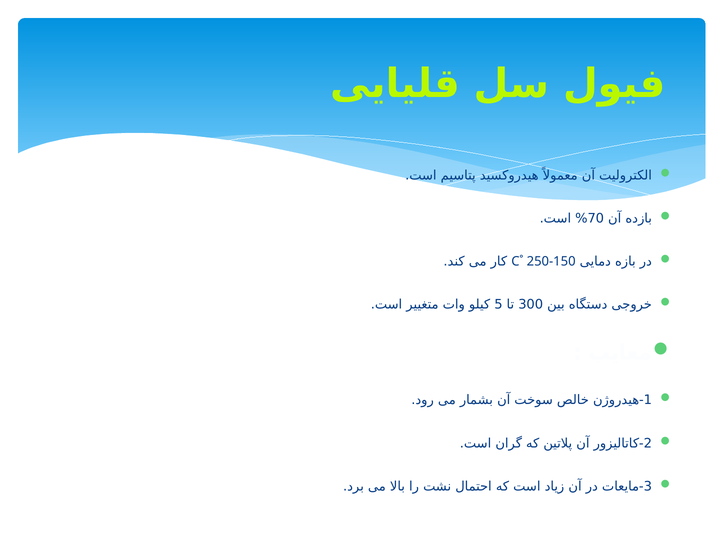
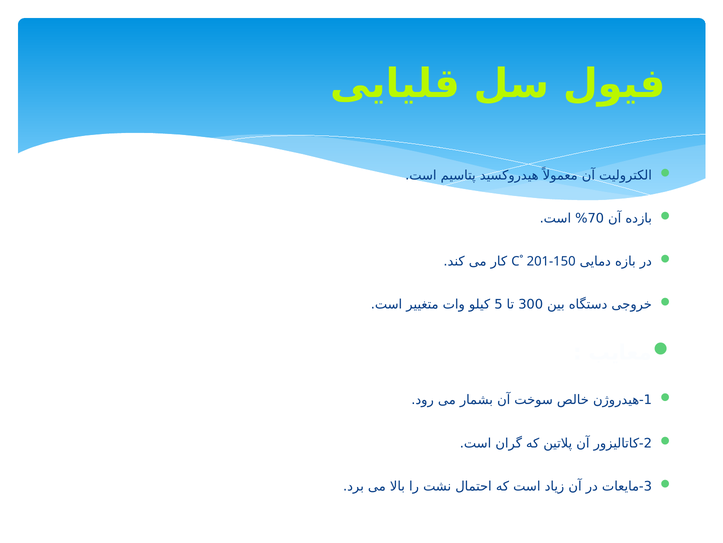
250-150: 250-150 -> 201-150
